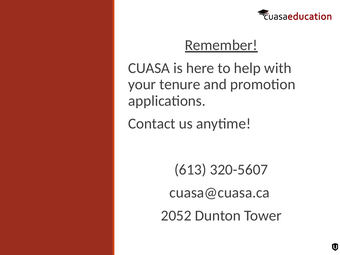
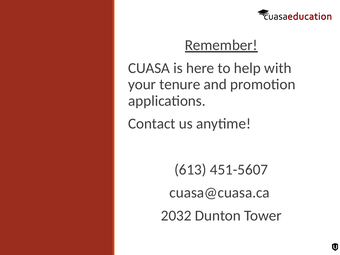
320-5607: 320-5607 -> 451-5607
2052: 2052 -> 2032
